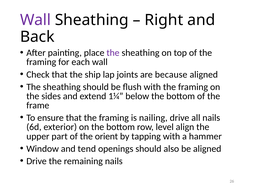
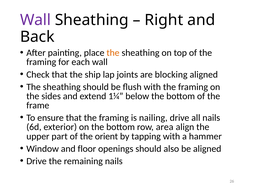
the at (113, 53) colour: purple -> orange
because: because -> blocking
level: level -> area
tend: tend -> floor
